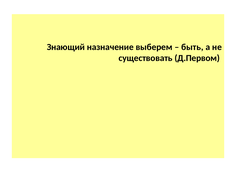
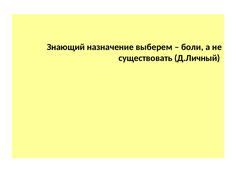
быть: быть -> боли
Д.Первом: Д.Первом -> Д.Личный
